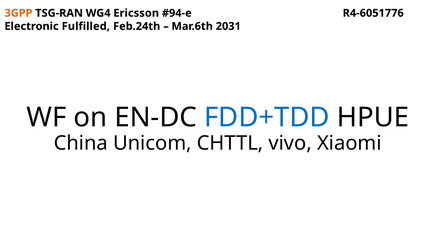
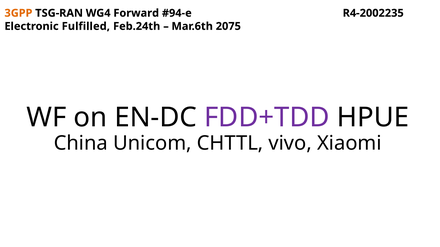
Ericsson: Ericsson -> Forward
R4-6051776: R4-6051776 -> R4-2002235
2031: 2031 -> 2075
FDD+TDD colour: blue -> purple
